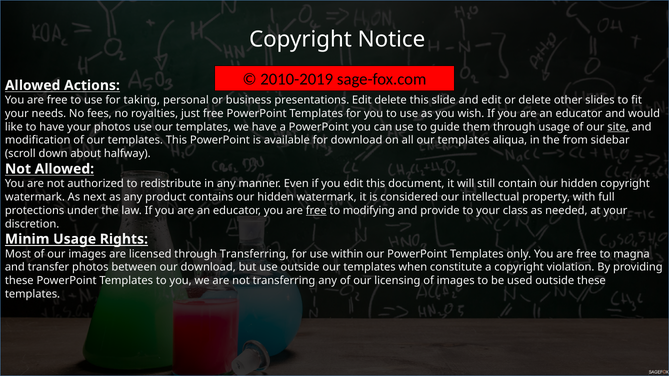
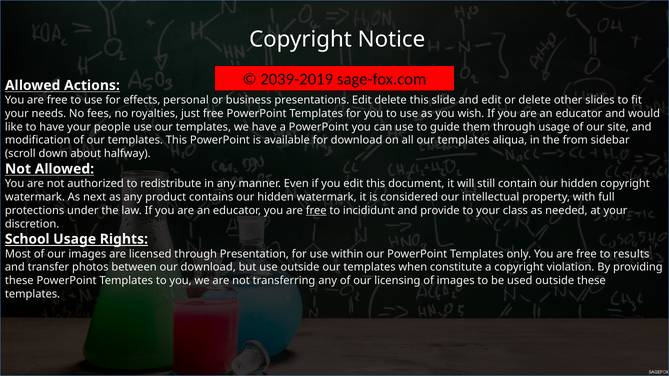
2010-2019: 2010-2019 -> 2039-2019
taking: taking -> effects
your photos: photos -> people
site underline: present -> none
modifying: modifying -> incididunt
Minim: Minim -> School
through Transferring: Transferring -> Presentation
magna: magna -> results
